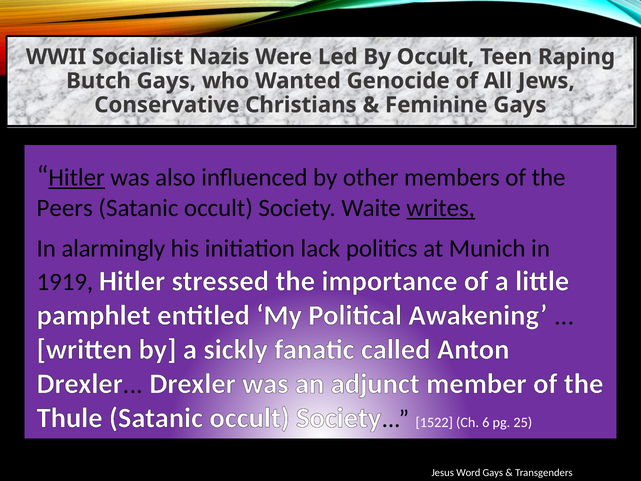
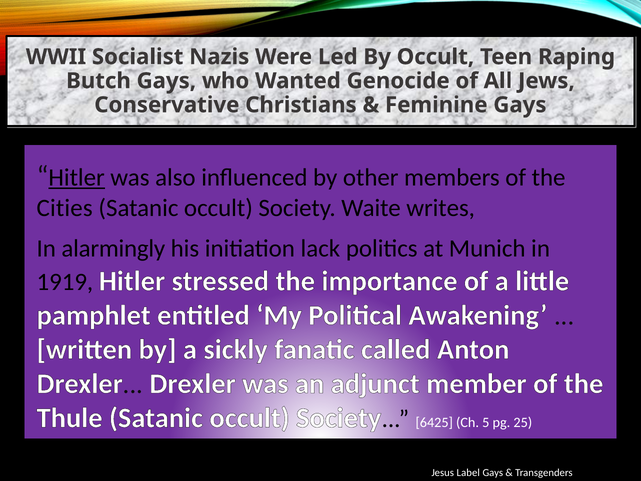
Peers: Peers -> Cities
writes underline: present -> none
1522: 1522 -> 6425
6: 6 -> 5
Word: Word -> Label
